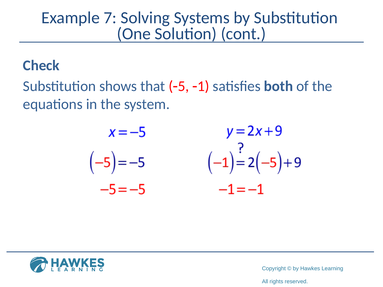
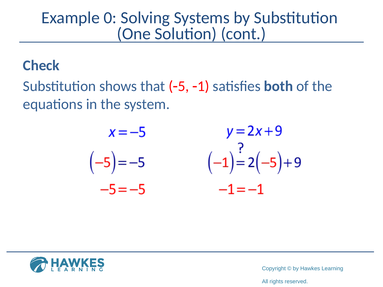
7: 7 -> 0
